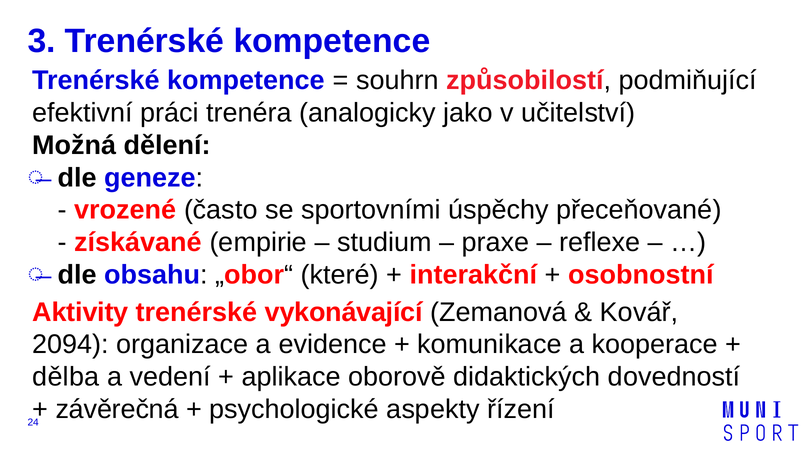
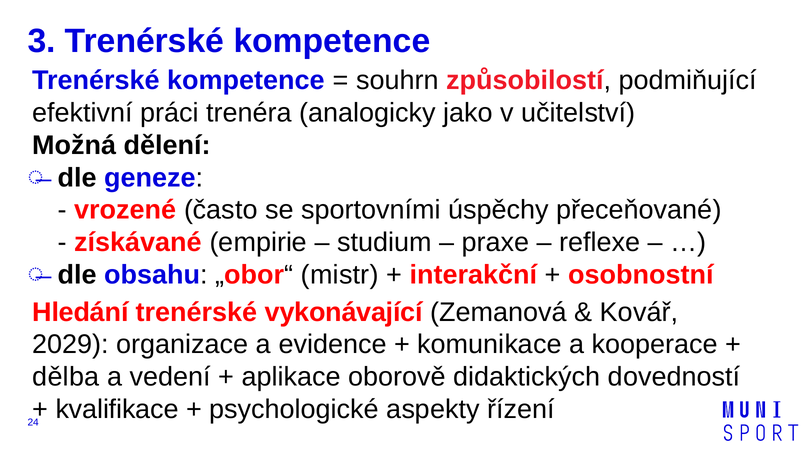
které: které -> mistr
Aktivity: Aktivity -> Hledání
2094: 2094 -> 2029
závěrečná: závěrečná -> kvalifikace
